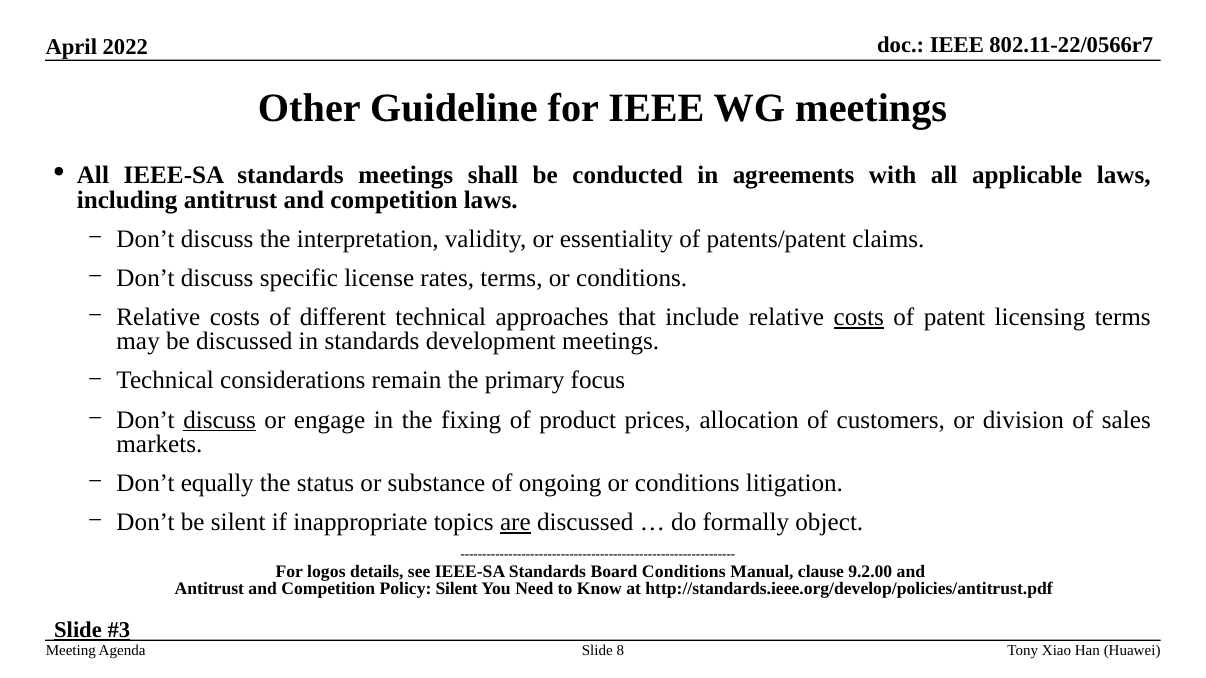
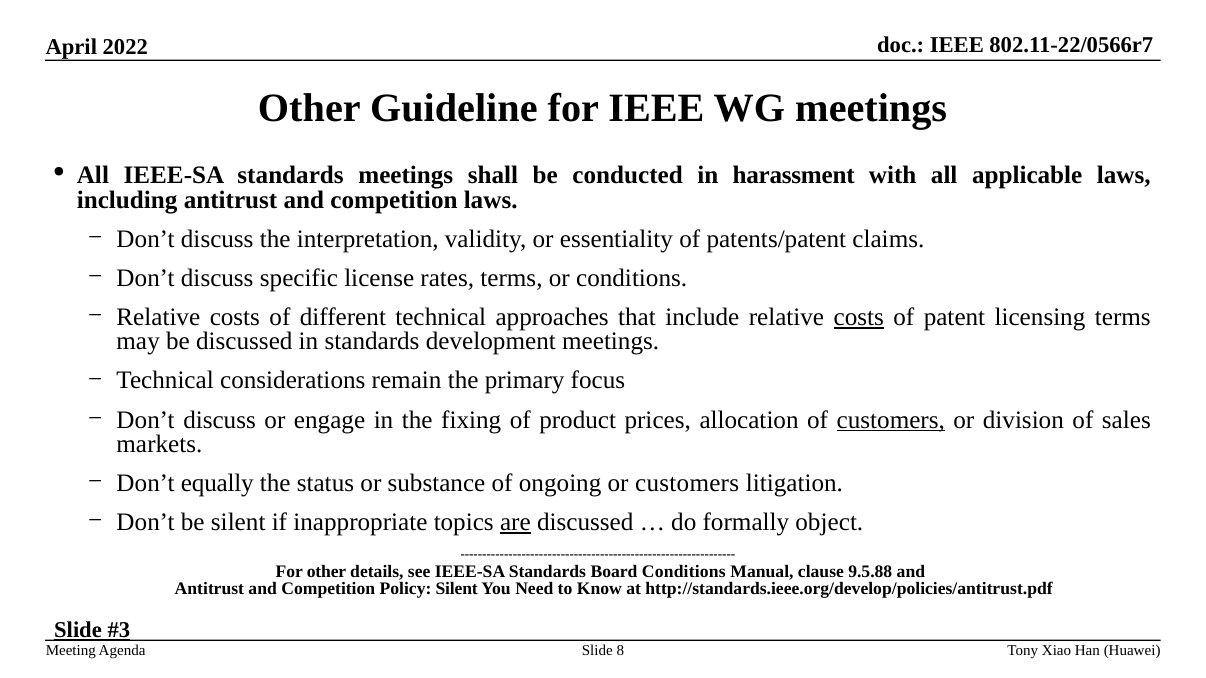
agreements: agreements -> harassment
discuss at (220, 420) underline: present -> none
customers at (891, 420) underline: none -> present
ongoing or conditions: conditions -> customers
For logos: logos -> other
9.2.00: 9.2.00 -> 9.5.88
